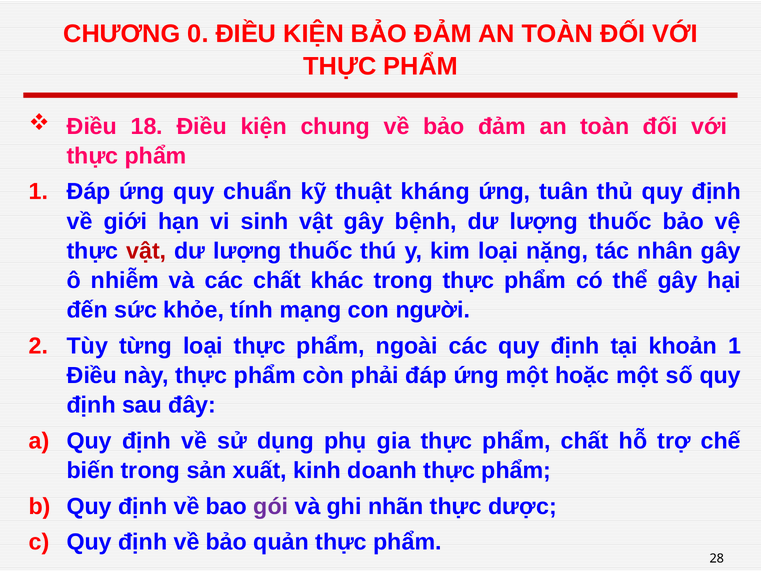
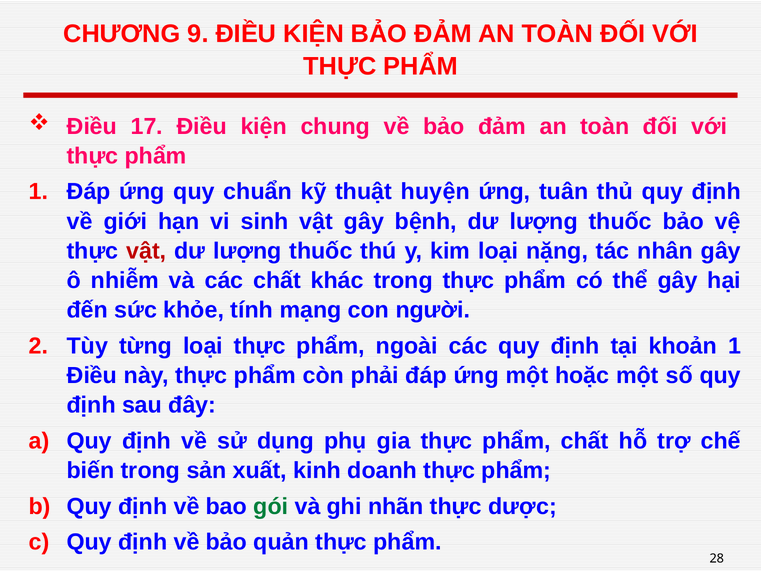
0: 0 -> 9
18: 18 -> 17
kháng: kháng -> huyện
gói colour: purple -> green
